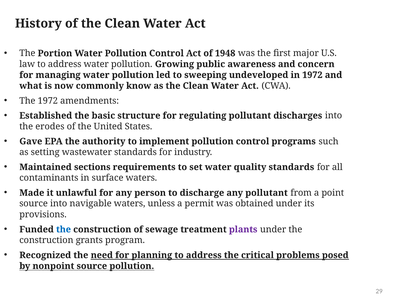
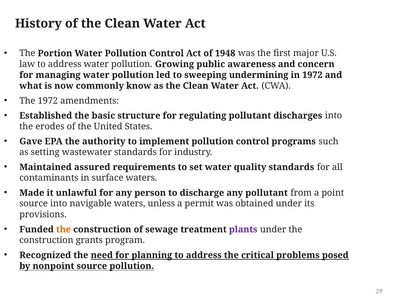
undeveloped: undeveloped -> undermining
sections: sections -> assured
the at (64, 230) colour: blue -> orange
